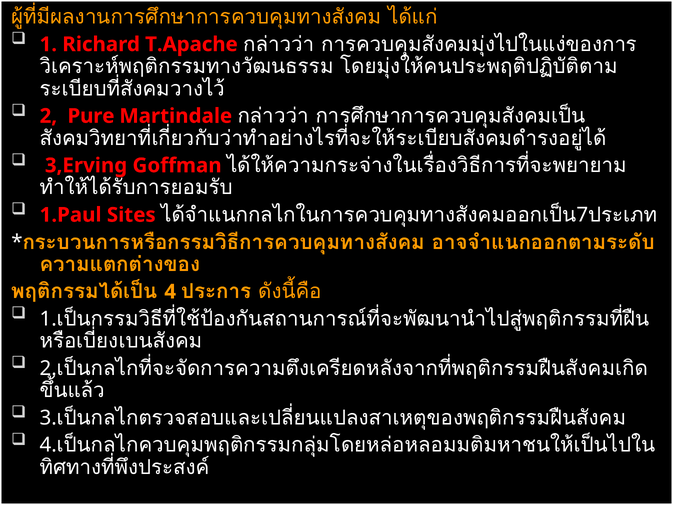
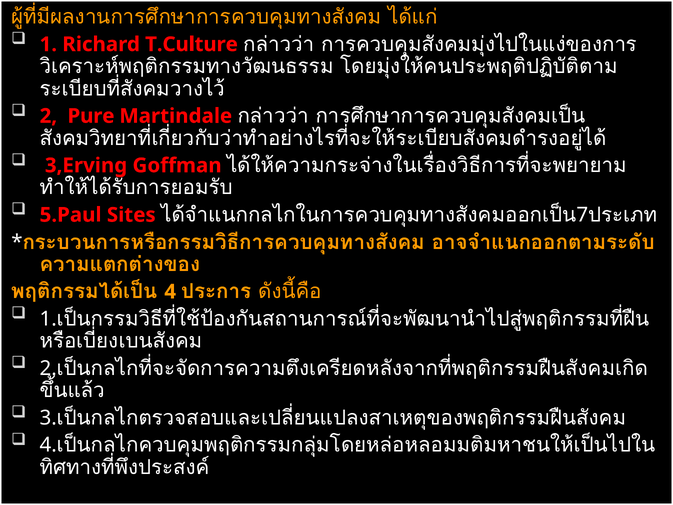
T.Apache: T.Apache -> T.Culture
1.Paul: 1.Paul -> 5.Paul
